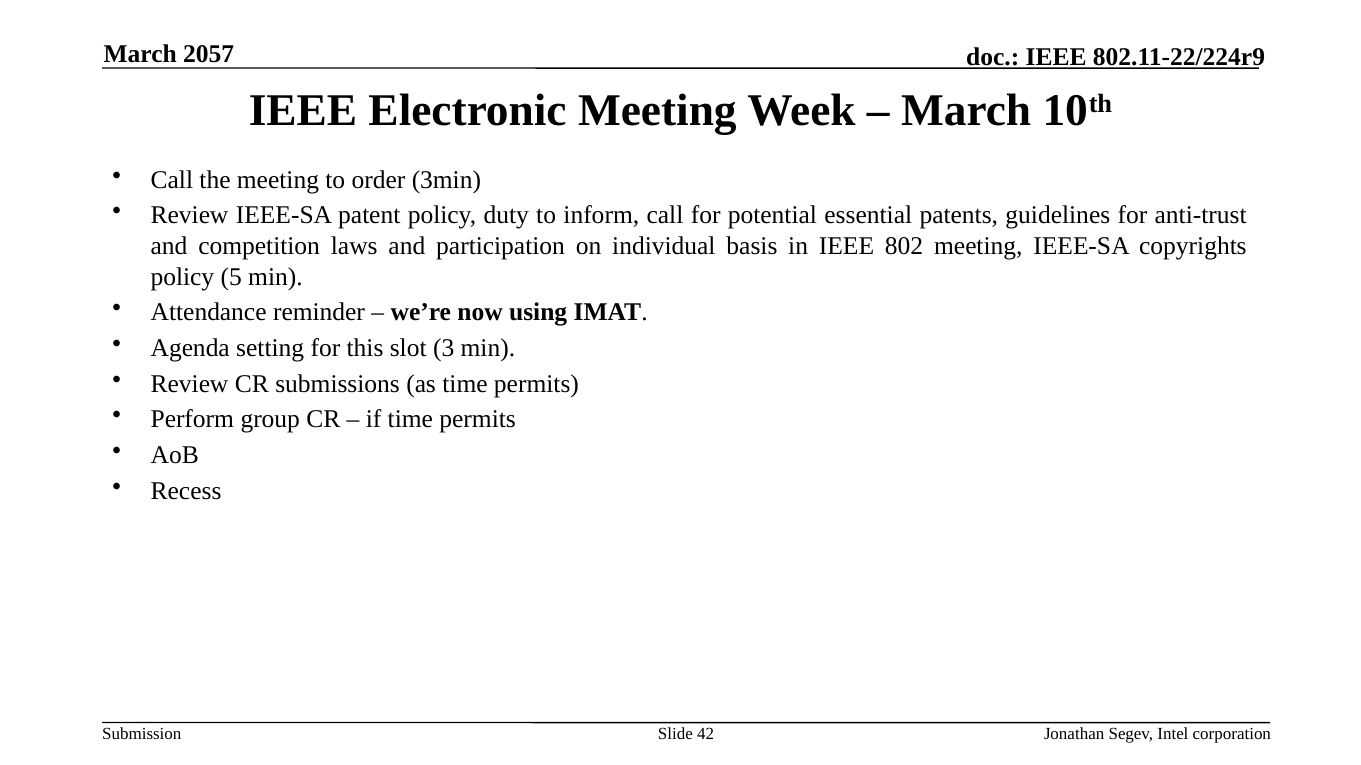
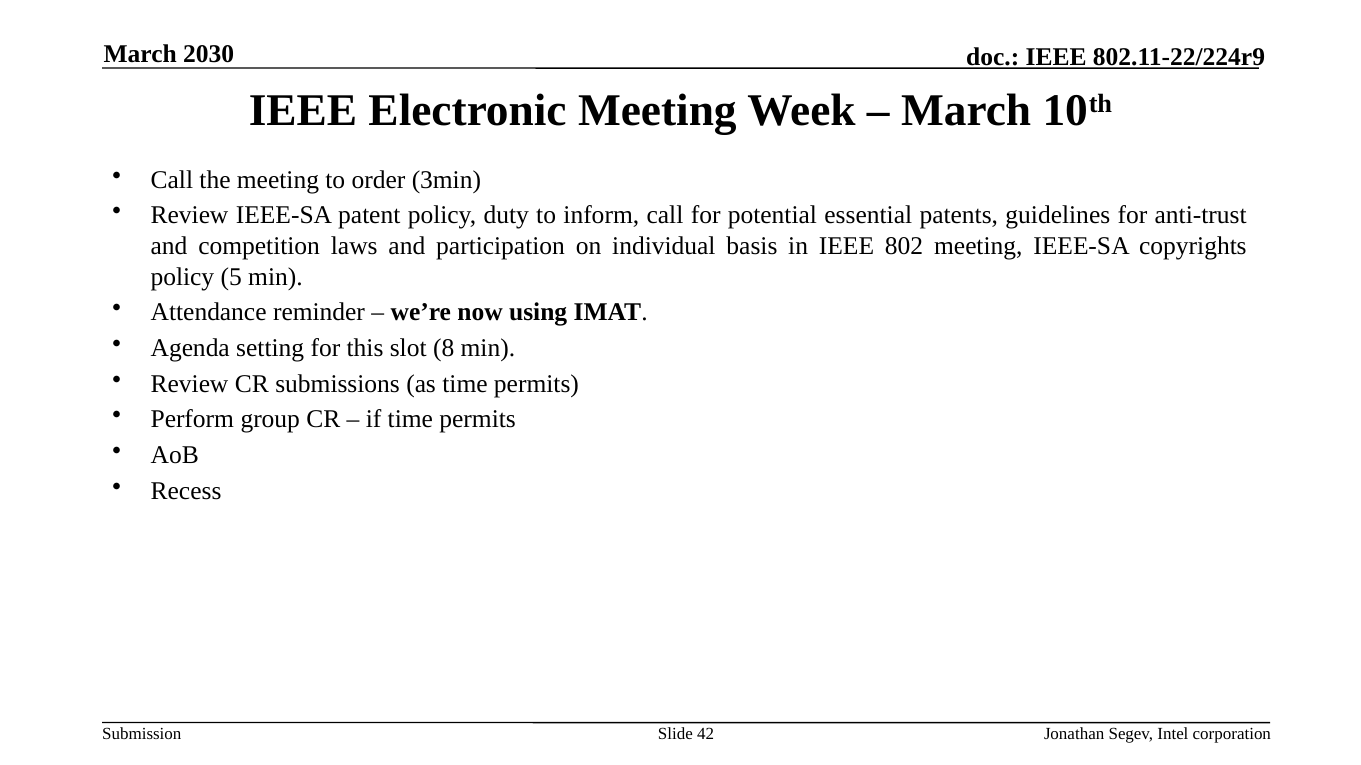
2057: 2057 -> 2030
3: 3 -> 8
